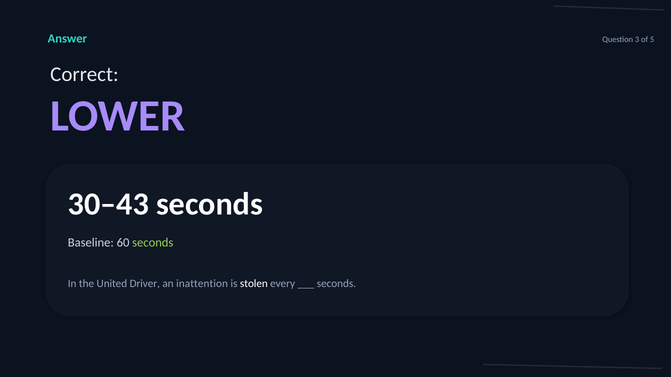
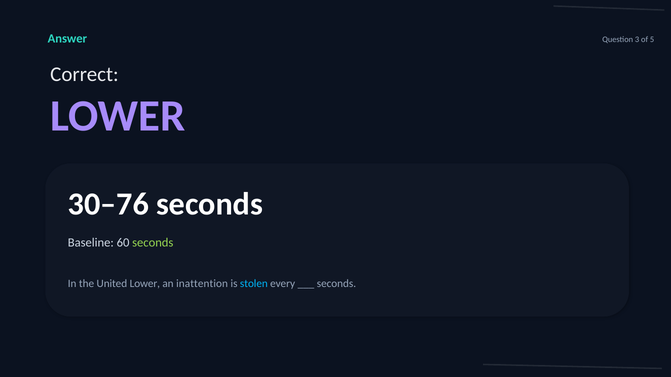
30–43: 30–43 -> 30–76
United Driver: Driver -> Lower
stolen colour: white -> light blue
